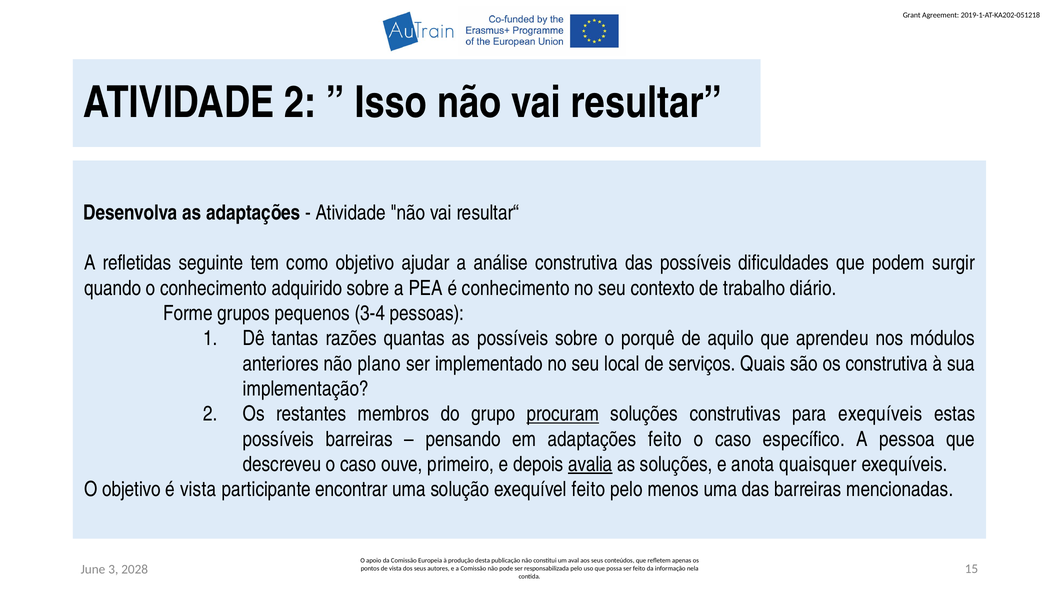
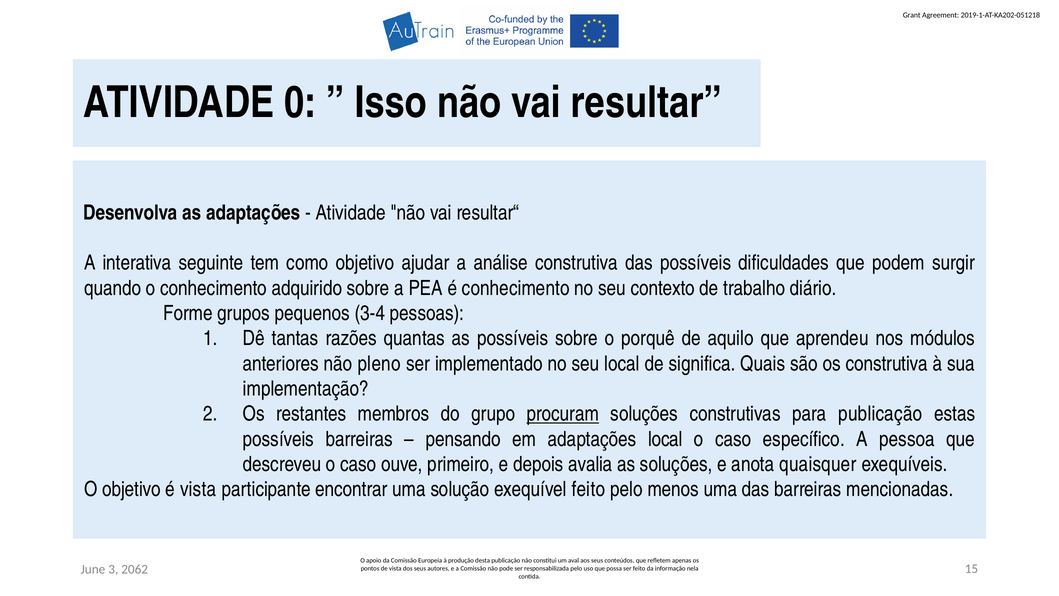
ATIVIDADE 2: 2 -> 0
refletidas: refletidas -> interativa
plano: plano -> pleno
serviços: serviços -> significa
para exequíveis: exequíveis -> publicação
adaptações feito: feito -> local
avalia underline: present -> none
2028: 2028 -> 2062
